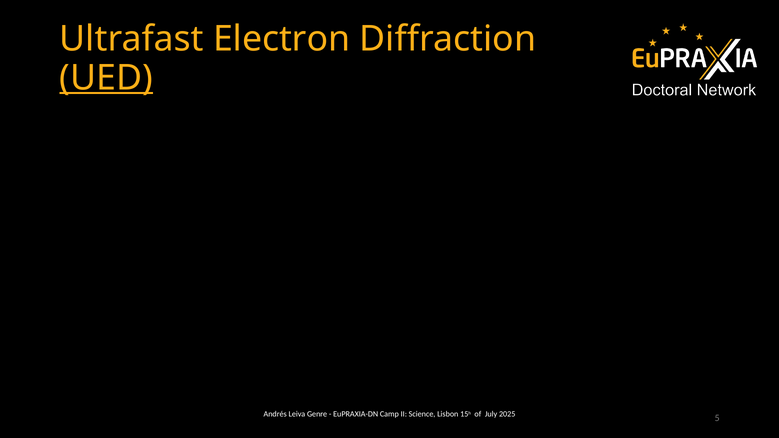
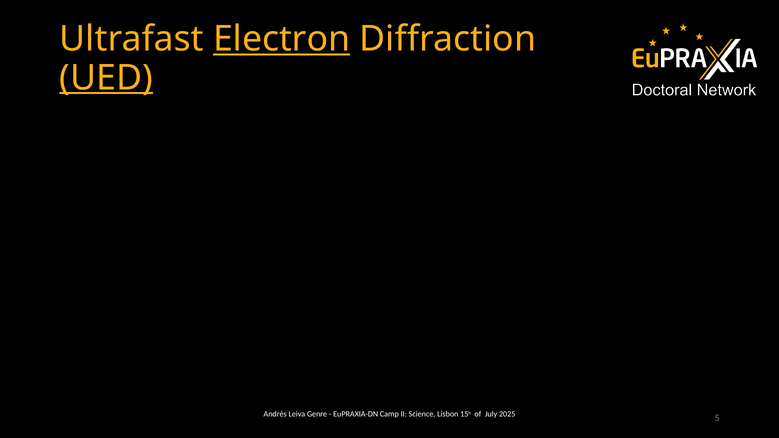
Electron underline: none -> present
